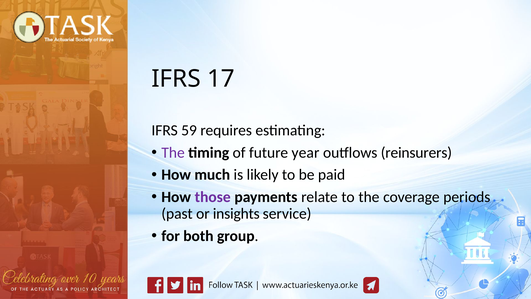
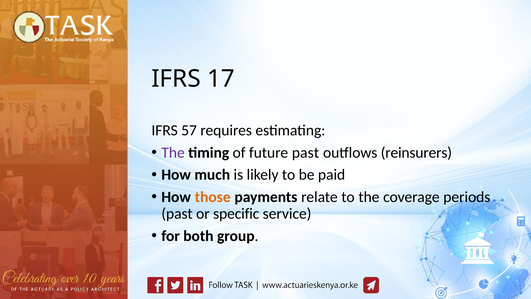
59: 59 -> 57
future year: year -> past
those colour: purple -> orange
insights: insights -> specific
